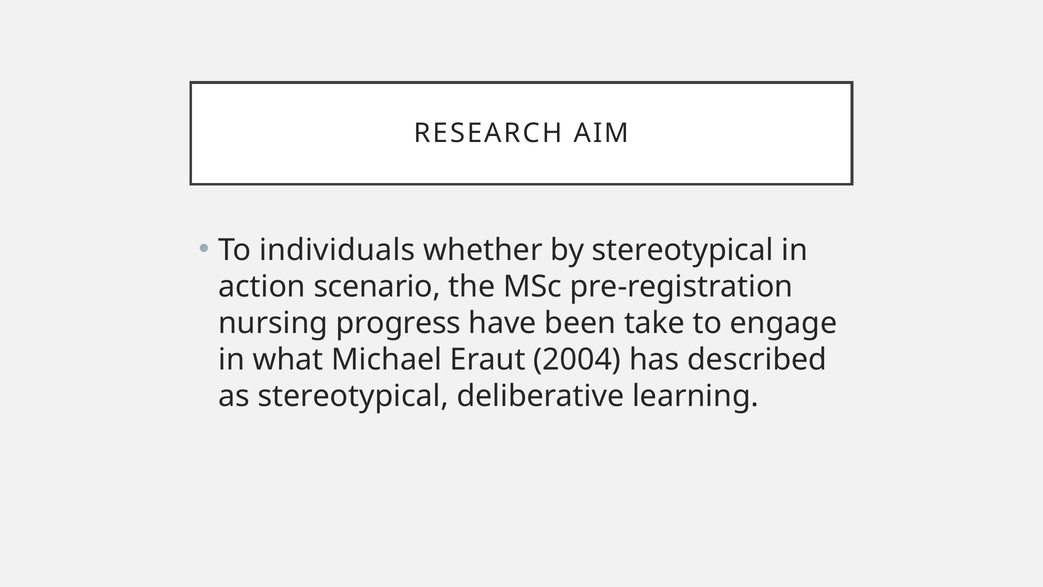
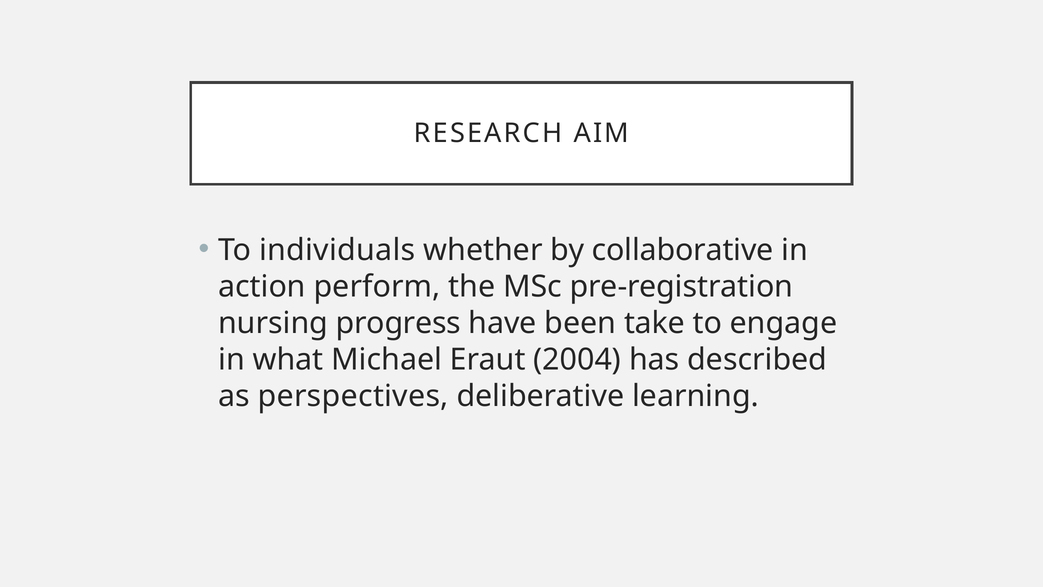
by stereotypical: stereotypical -> collaborative
scenario: scenario -> perform
as stereotypical: stereotypical -> perspectives
